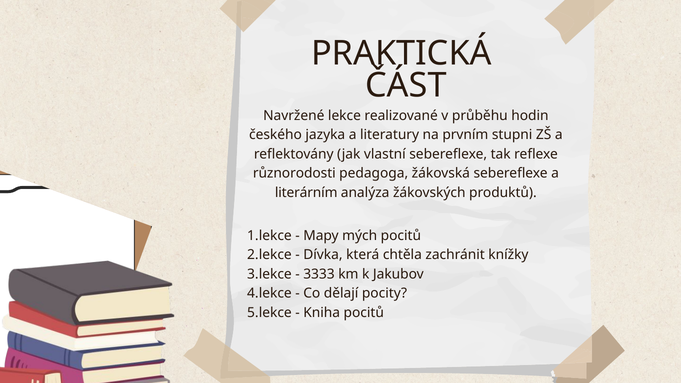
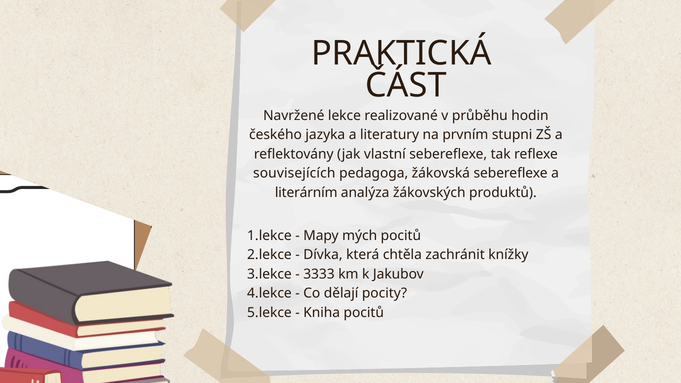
různorodosti: různorodosti -> souvisejících
